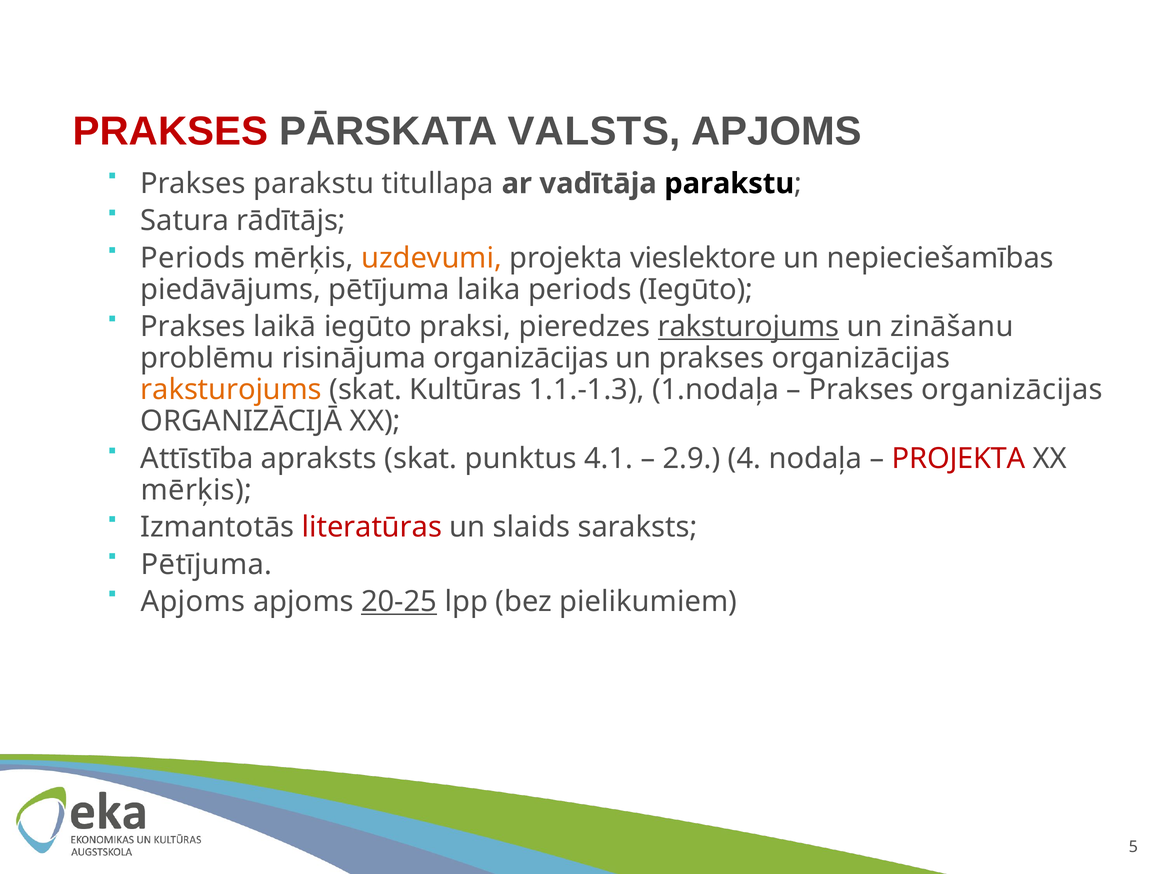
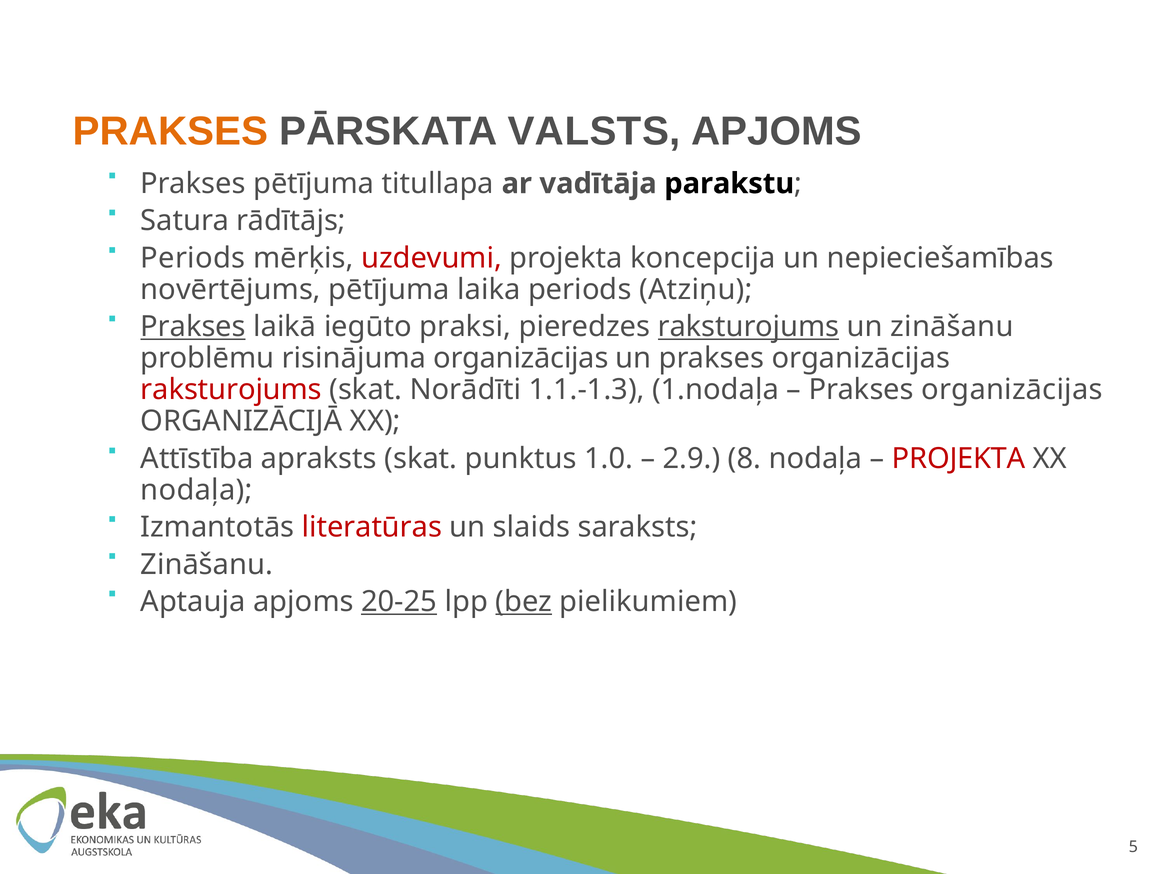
PRAKSES at (170, 131) colour: red -> orange
Prakses parakstu: parakstu -> pētījuma
uzdevumi colour: orange -> red
vieslektore: vieslektore -> koncepcija
piedāvājums: piedāvājums -> novērtējums
periods Iegūto: Iegūto -> Atziņu
Prakses at (193, 327) underline: none -> present
raksturojums at (231, 390) colour: orange -> red
Kultūras: Kultūras -> Norādīti
4.1: 4.1 -> 1.0
4: 4 -> 8
mērķis at (196, 490): mērķis -> nodaļa
Pētījuma at (207, 564): Pētījuma -> Zināšanu
Apjoms at (193, 602): Apjoms -> Aptauja
bez underline: none -> present
